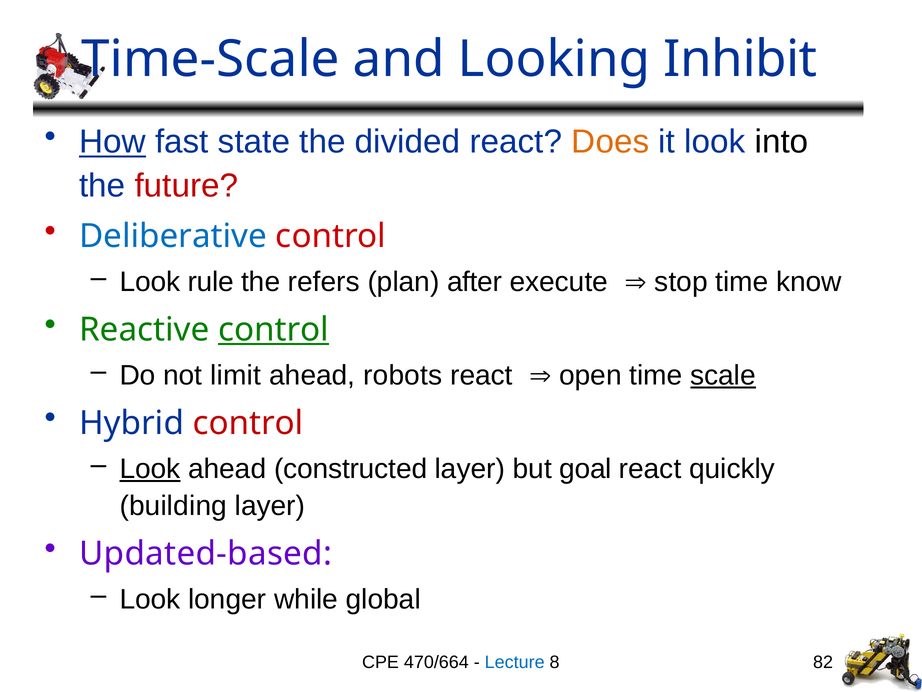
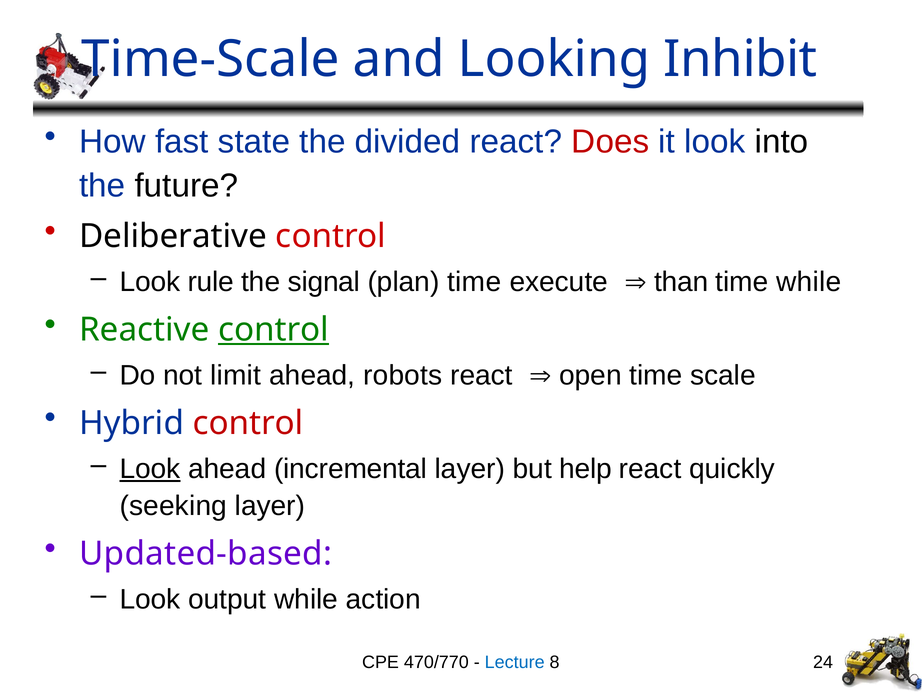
How underline: present -> none
Does colour: orange -> red
future colour: red -> black
Deliberative colour: blue -> black
refers: refers -> signal
plan after: after -> time
stop: stop -> than
time know: know -> while
scale underline: present -> none
constructed: constructed -> incremental
goal: goal -> help
building: building -> seeking
longer: longer -> output
global: global -> action
470/664: 470/664 -> 470/770
82: 82 -> 24
